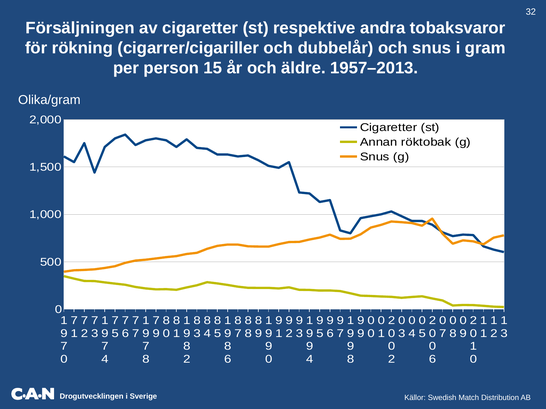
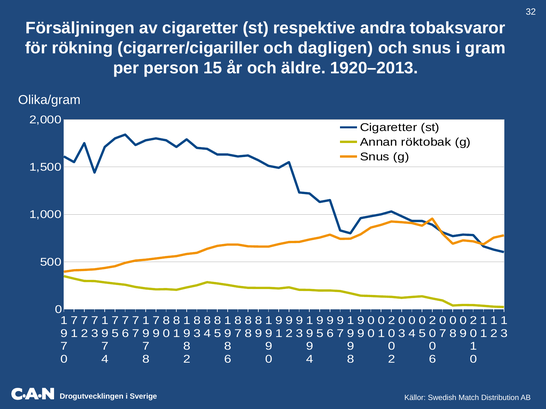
dubbelår: dubbelår -> dagligen
1957–2013: 1957–2013 -> 1920–2013
